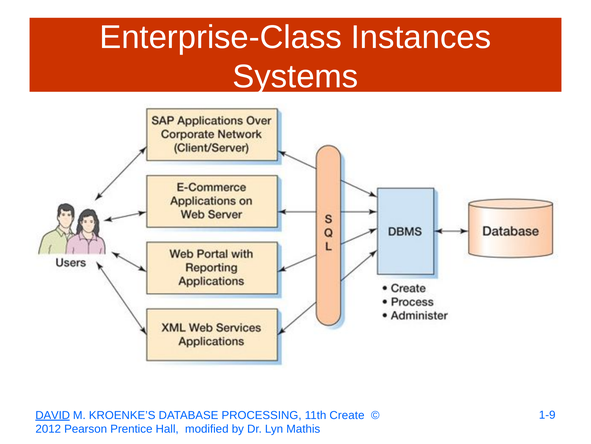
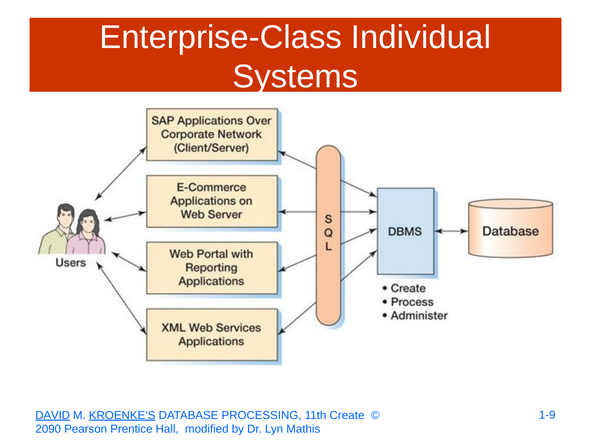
Instances: Instances -> Individual
KROENKE’S underline: none -> present
2012: 2012 -> 2090
